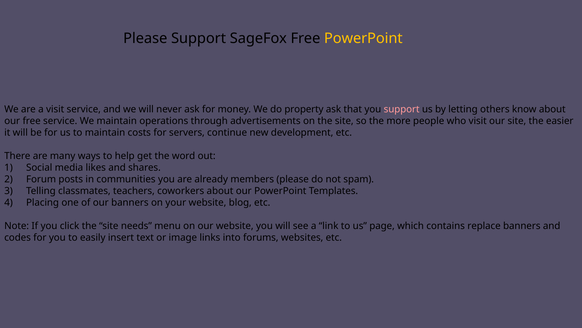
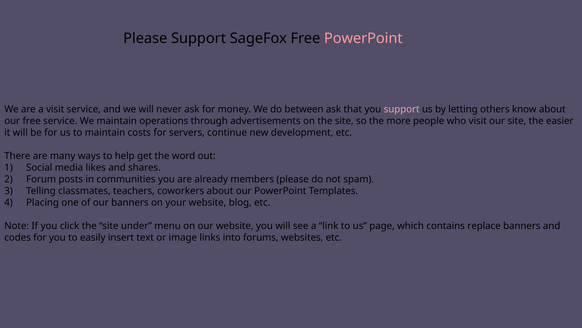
PowerPoint at (363, 38) colour: yellow -> pink
property: property -> between
needs: needs -> under
